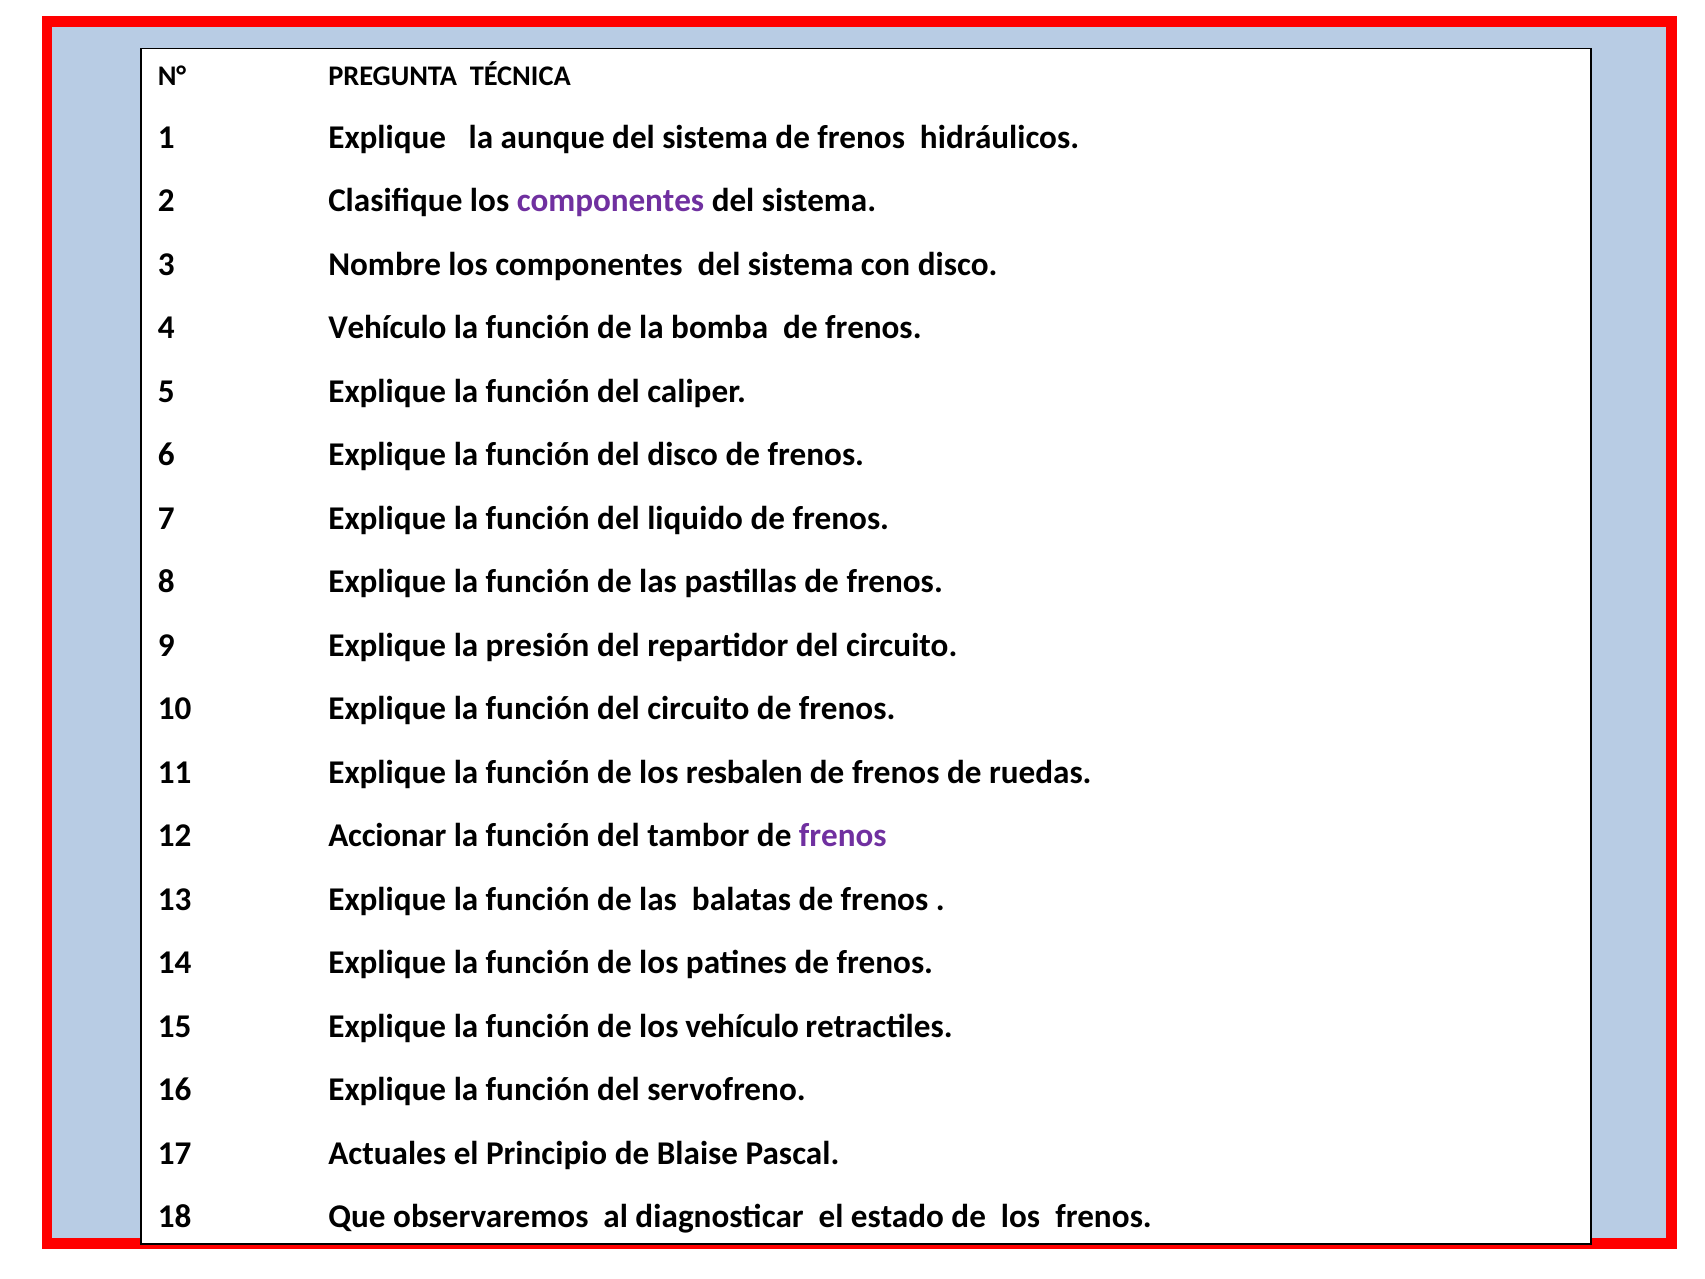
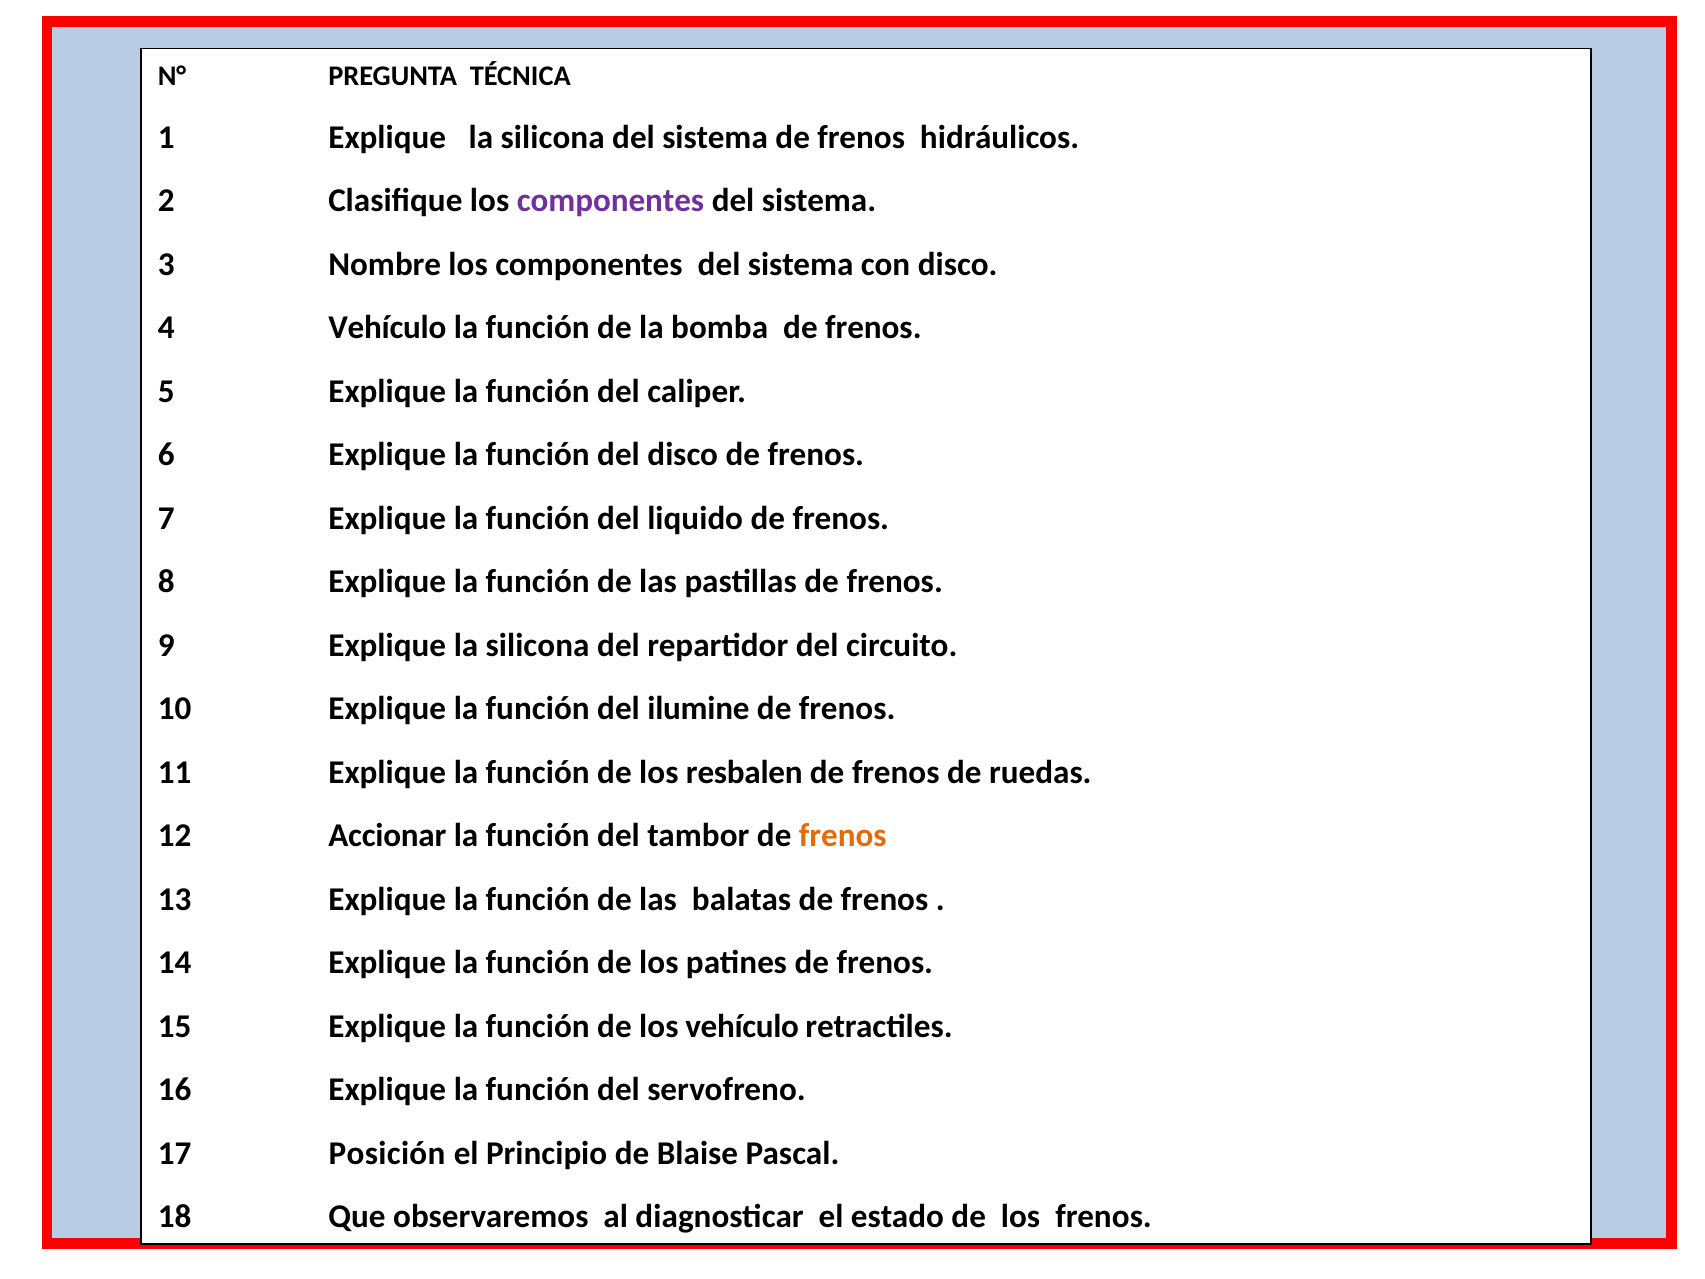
1 Explique la aunque: aunque -> silicona
9 Explique la presión: presión -> silicona
función del circuito: circuito -> ilumine
frenos at (843, 836) colour: purple -> orange
Actuales: Actuales -> Posición
